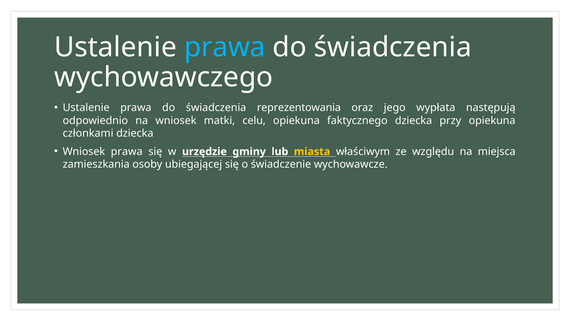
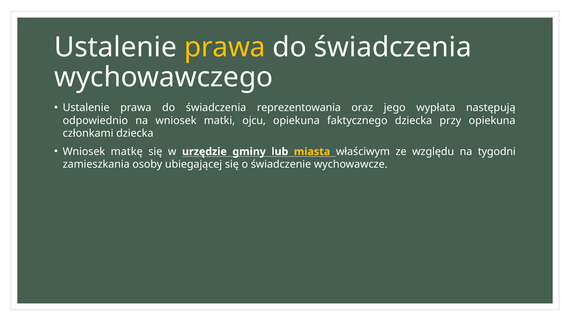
prawa at (225, 47) colour: light blue -> yellow
celu: celu -> ojcu
Wniosek prawa: prawa -> matkę
miejsca: miejsca -> tygodni
